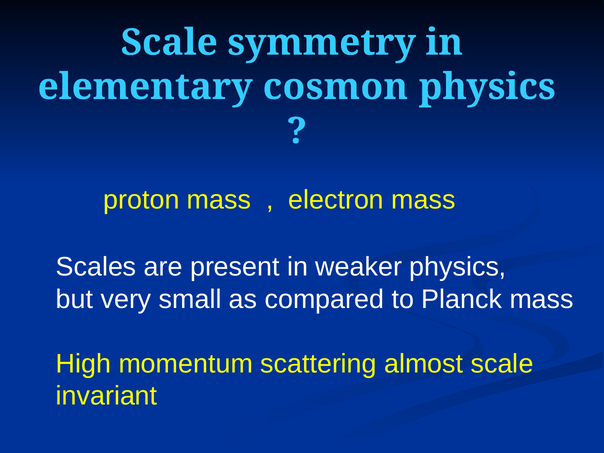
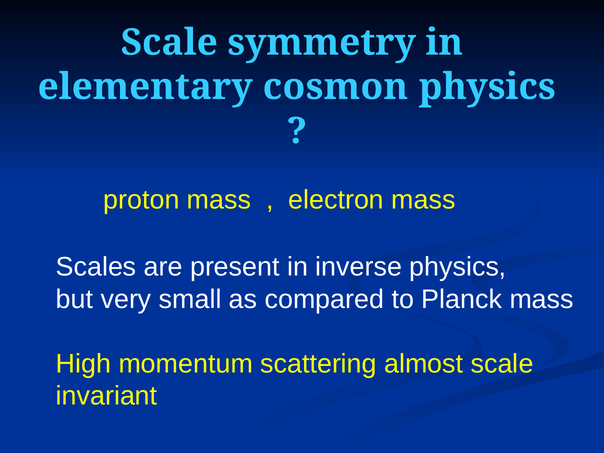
weaker: weaker -> inverse
